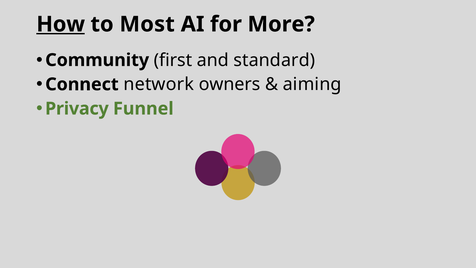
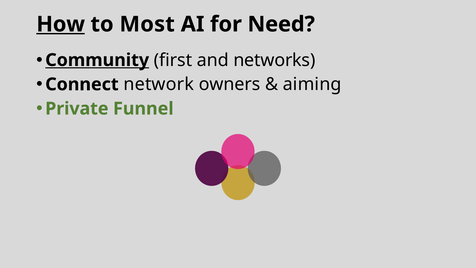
More: More -> Need
Community underline: none -> present
standard: standard -> networks
Privacy: Privacy -> Private
